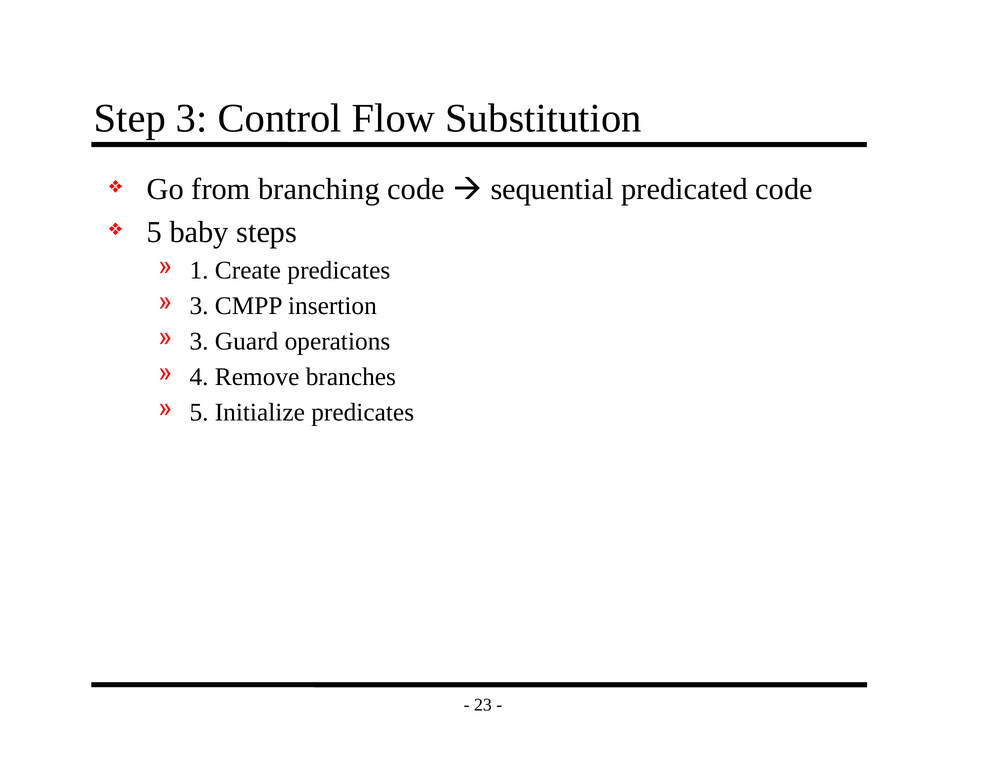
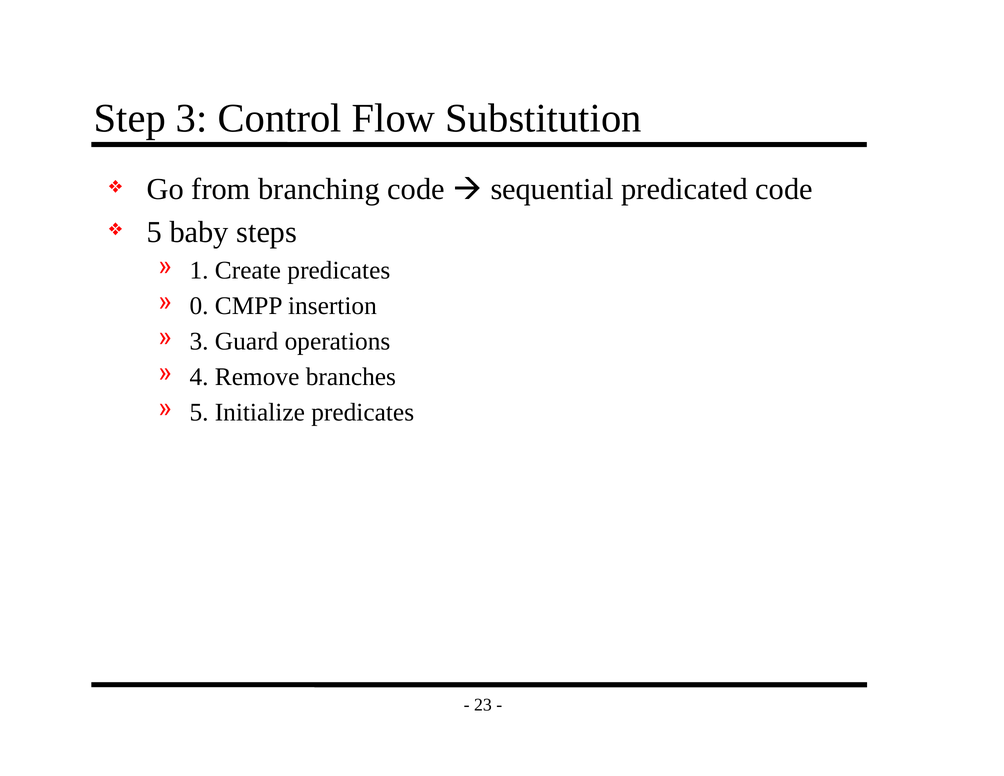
3 at (199, 306): 3 -> 0
